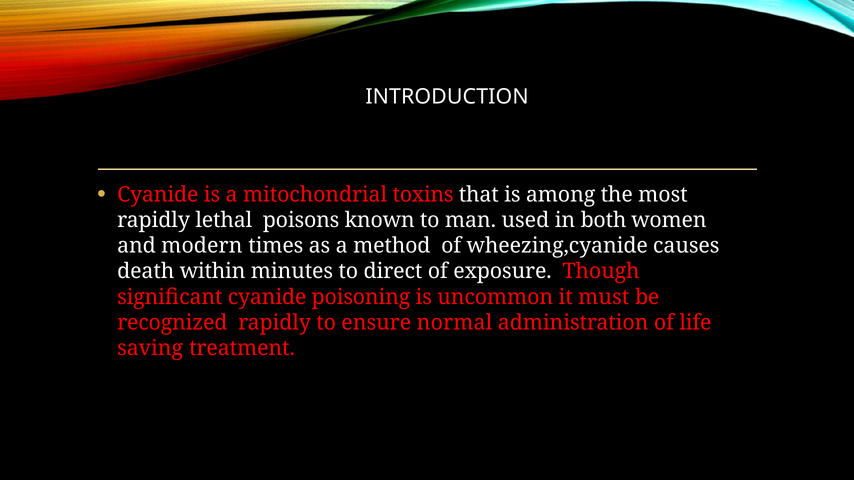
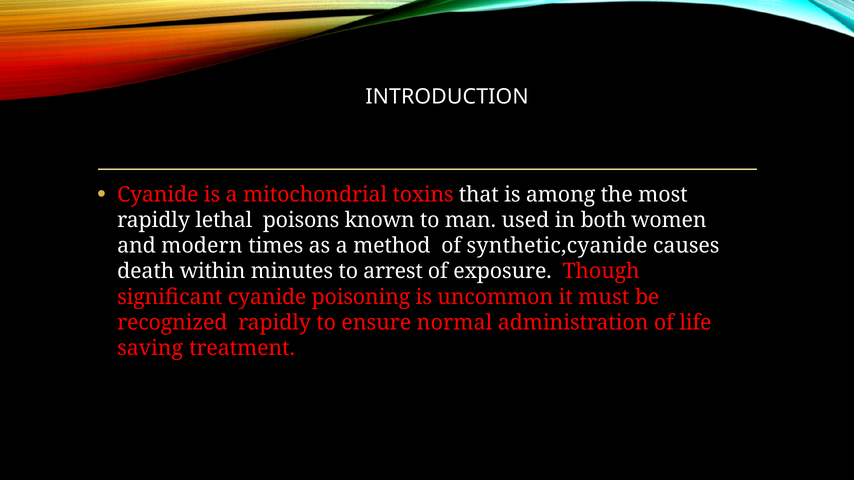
wheezing,cyanide: wheezing,cyanide -> synthetic,cyanide
direct: direct -> arrest
